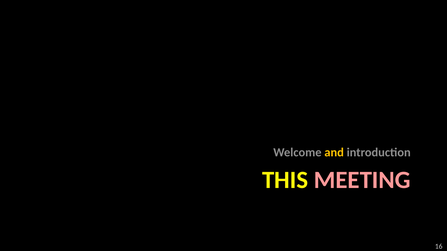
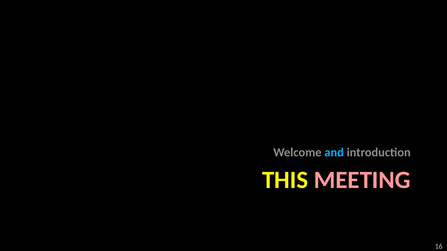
and colour: yellow -> light blue
